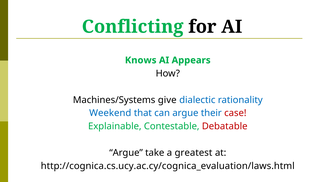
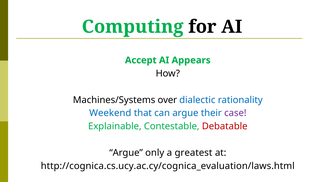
Conflicting: Conflicting -> Computing
Knows: Knows -> Accept
give: give -> over
case colour: red -> purple
take: take -> only
